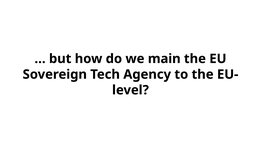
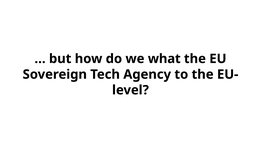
main: main -> what
